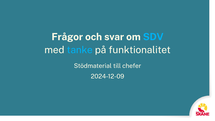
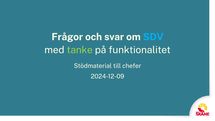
tanke colour: light blue -> light green
